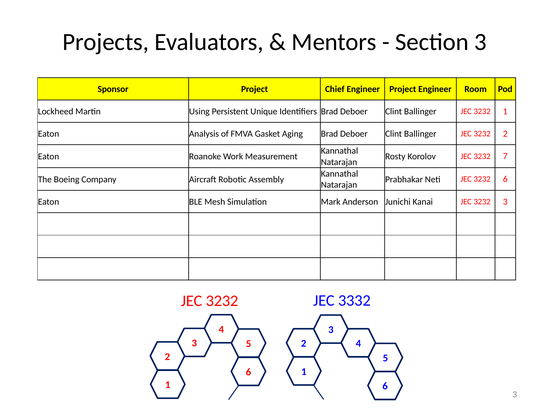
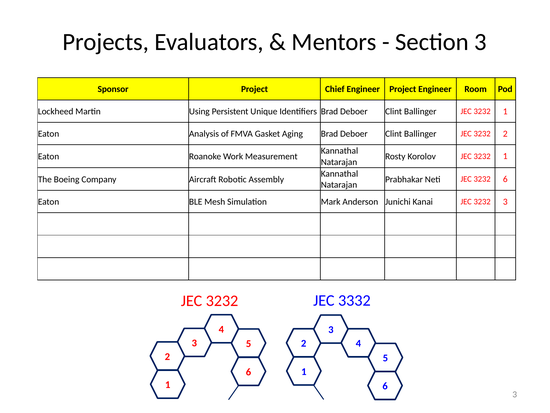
Korolov JEC 3232 7: 7 -> 1
